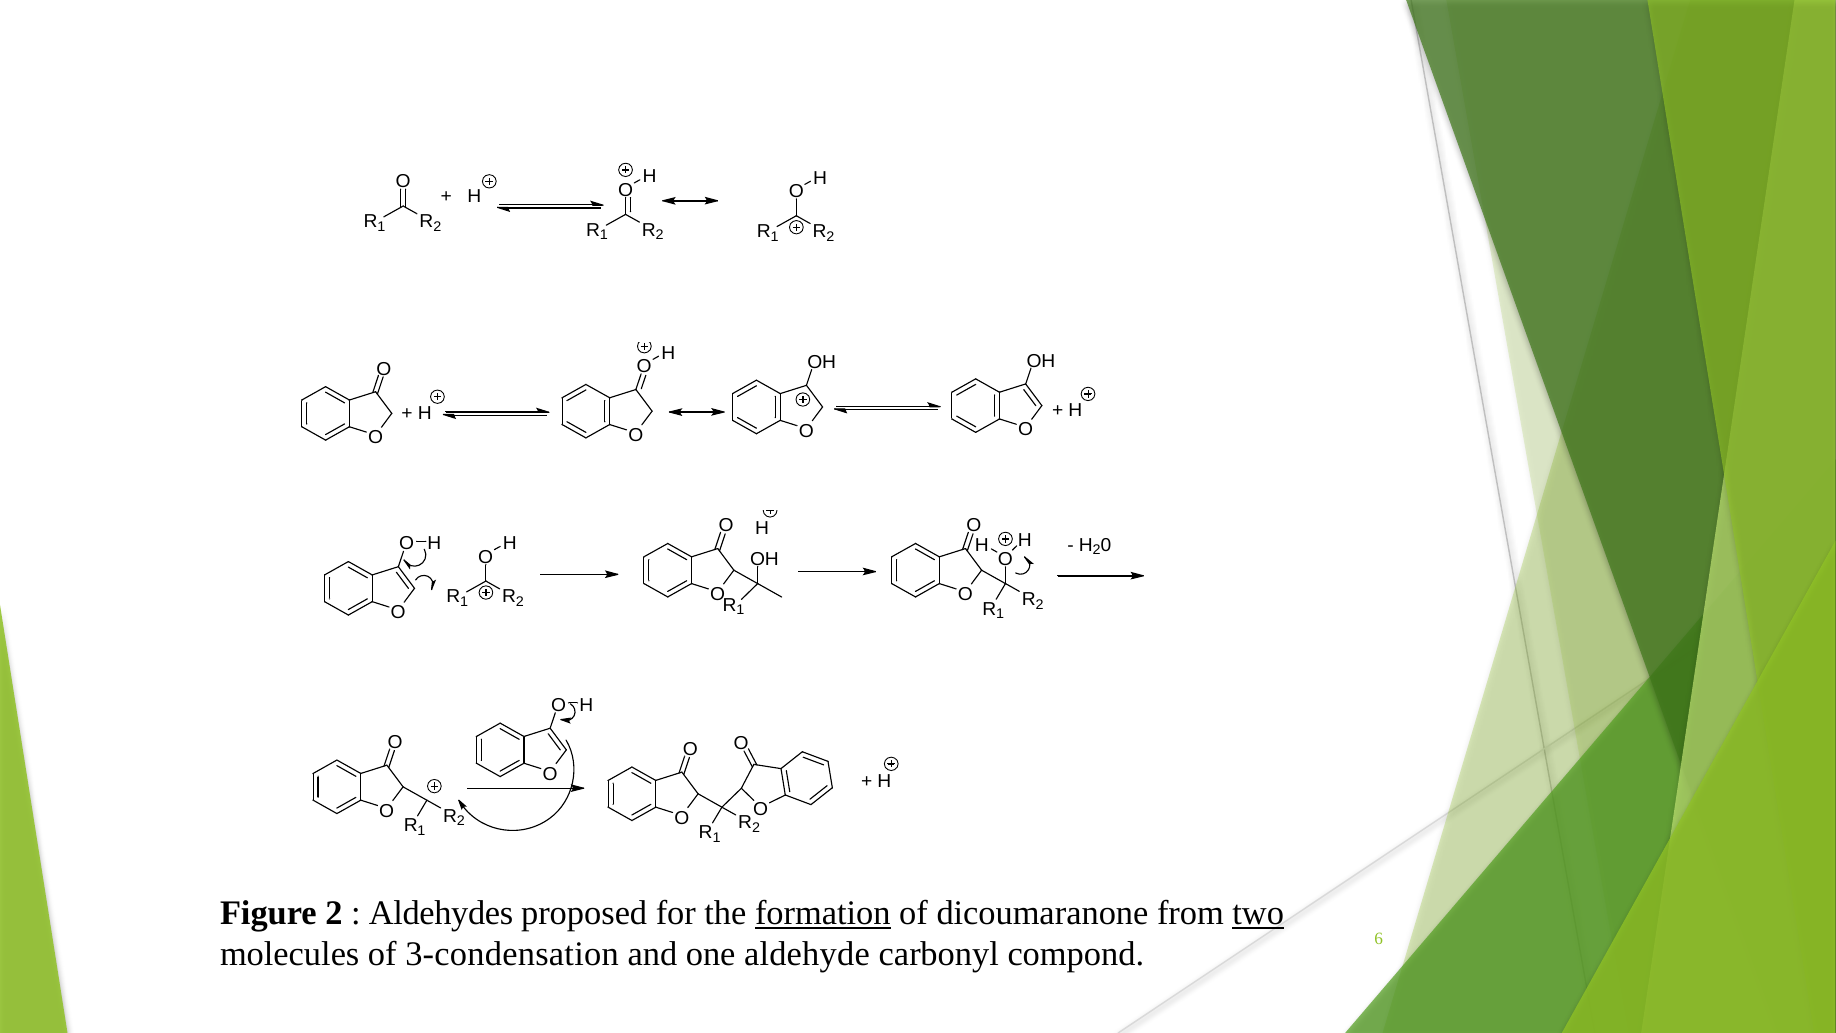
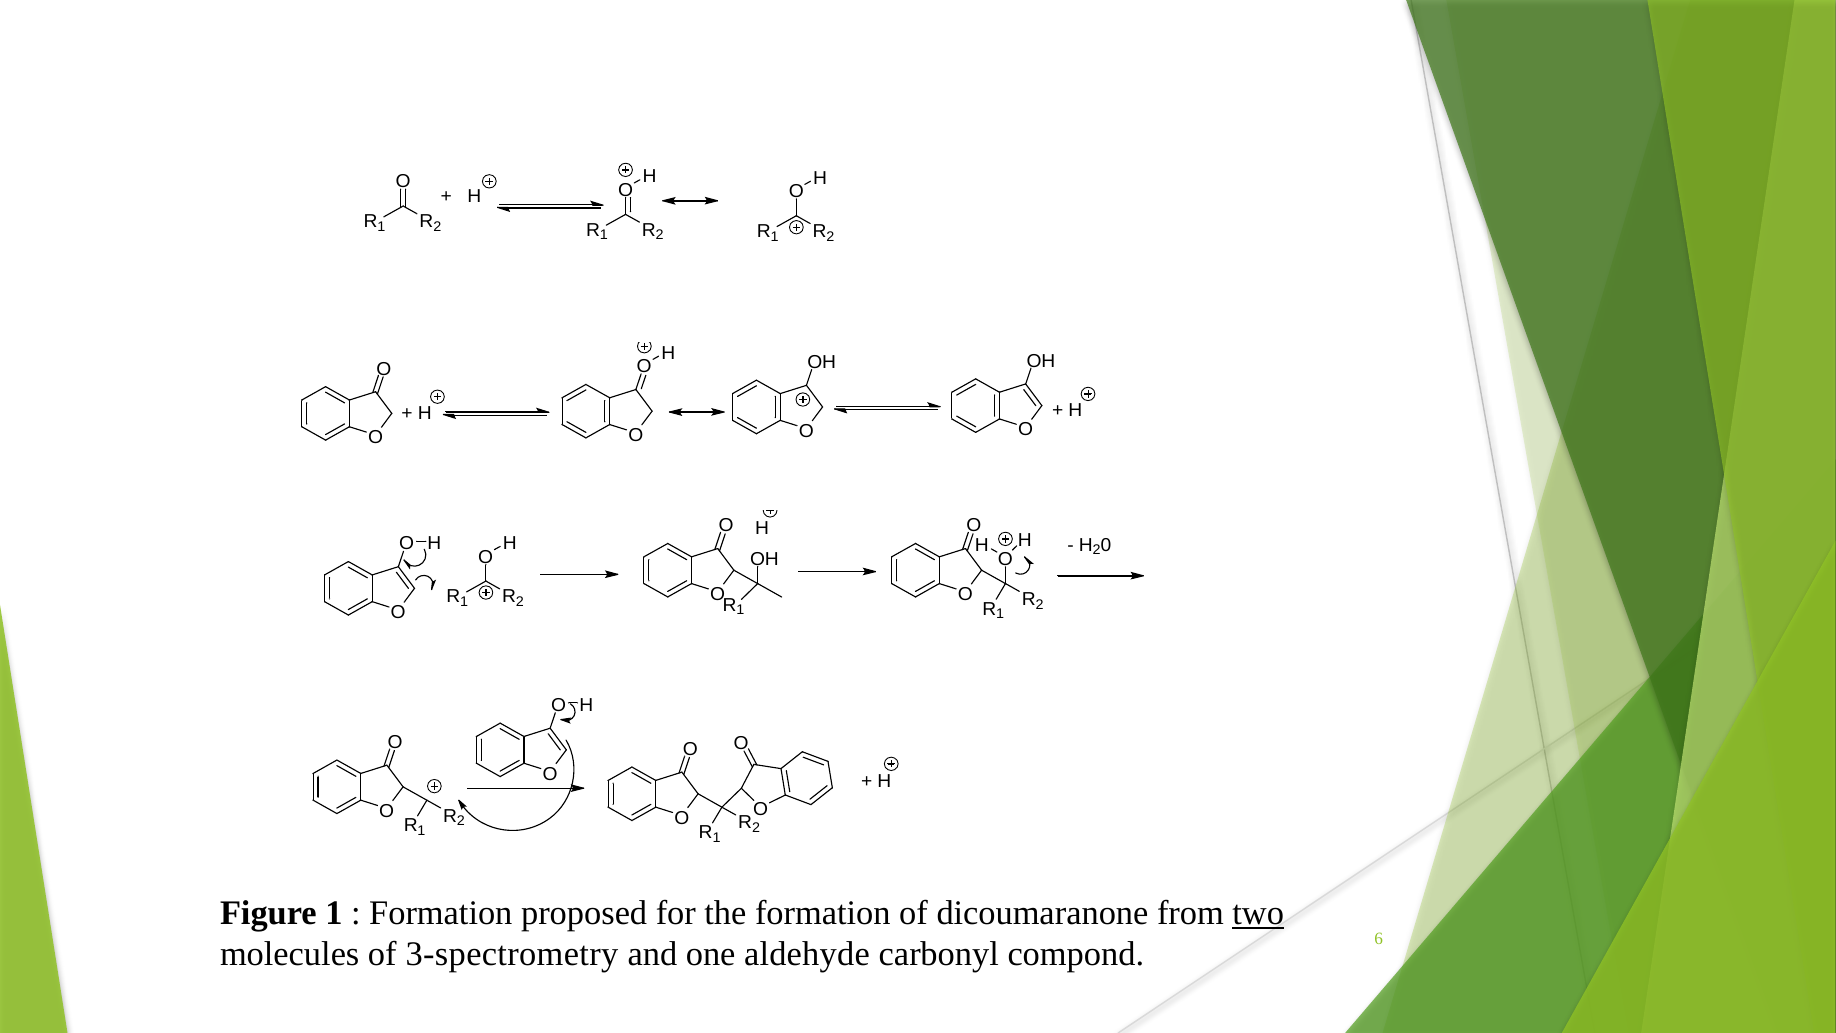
Figure 2: 2 -> 1
Aldehydes at (441, 913): Aldehydes -> Formation
formation at (823, 913) underline: present -> none
3-condensation: 3-condensation -> 3-spectrometry
